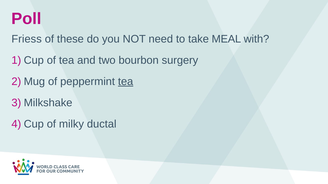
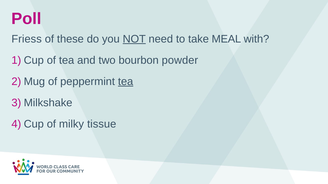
NOT underline: none -> present
surgery: surgery -> powder
ductal: ductal -> tissue
